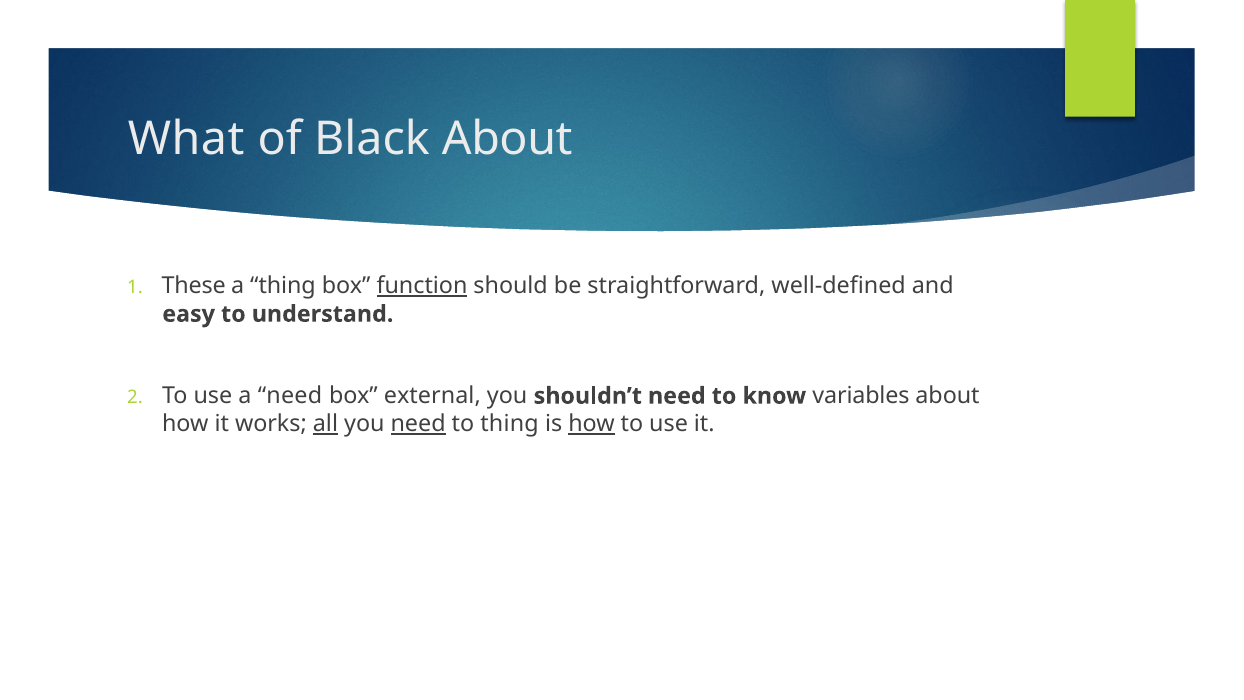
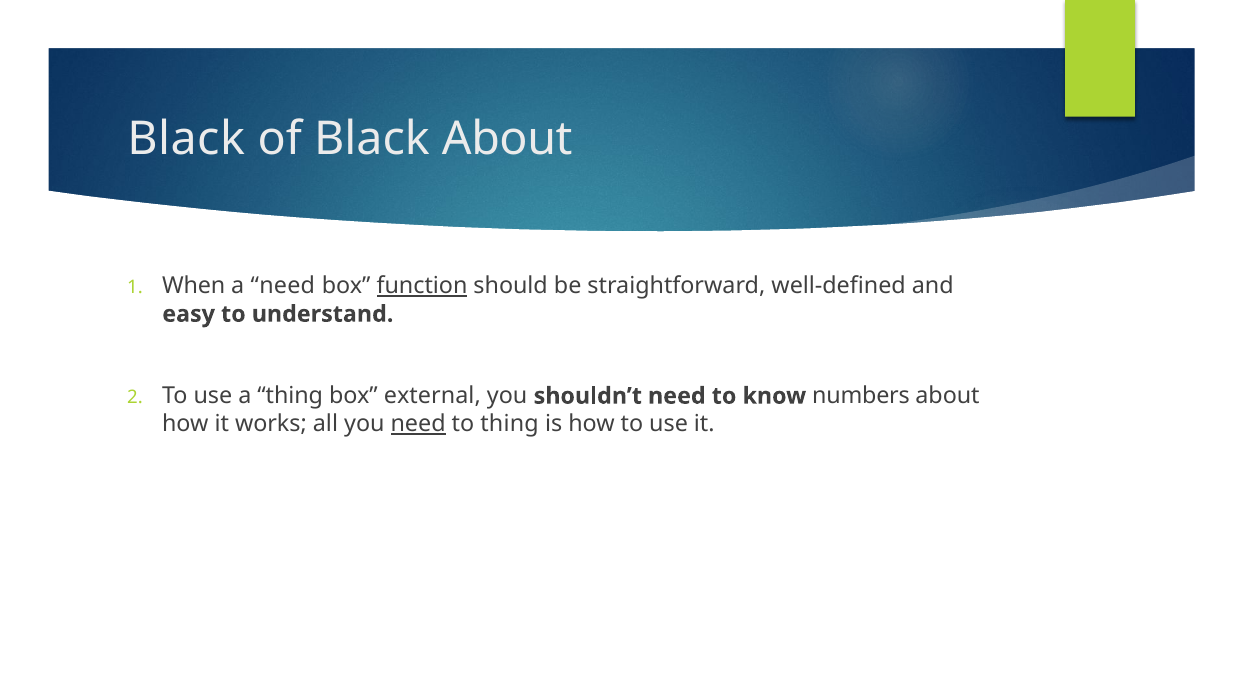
What at (186, 139): What -> Black
These: These -> When
a thing: thing -> need
a need: need -> thing
variables: variables -> numbers
all underline: present -> none
how at (592, 424) underline: present -> none
